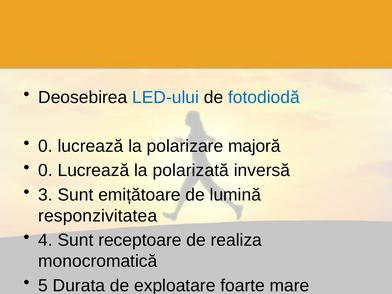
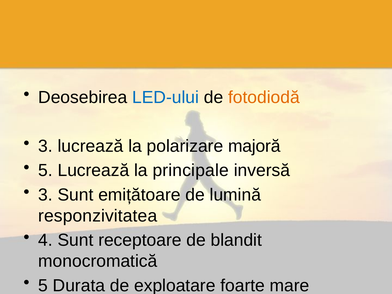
fotodiodă colour: blue -> orange
0 at (45, 146): 0 -> 3
0 at (45, 170): 0 -> 5
polarizată: polarizată -> principale
realiza: realiza -> blandit
